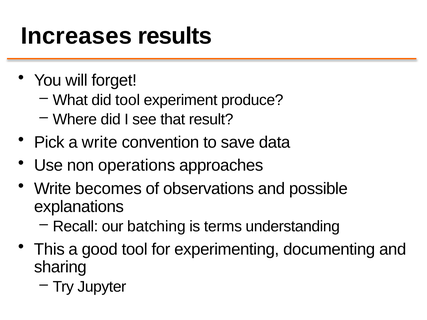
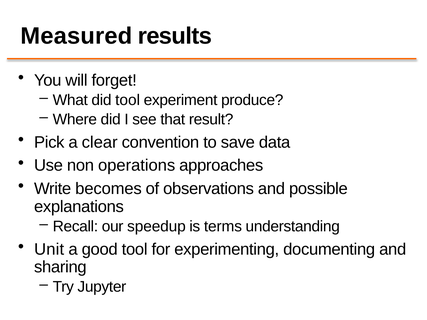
Increases: Increases -> Measured
a write: write -> clear
batching: batching -> speedup
This: This -> Unit
